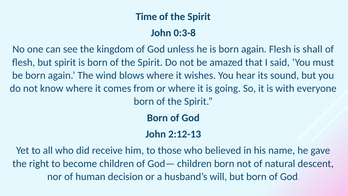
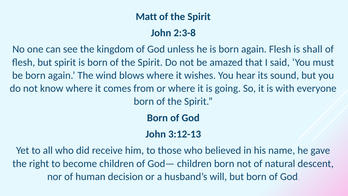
Time: Time -> Matt
0:3-8: 0:3-8 -> 2:3-8
2:12-13: 2:12-13 -> 3:12-13
